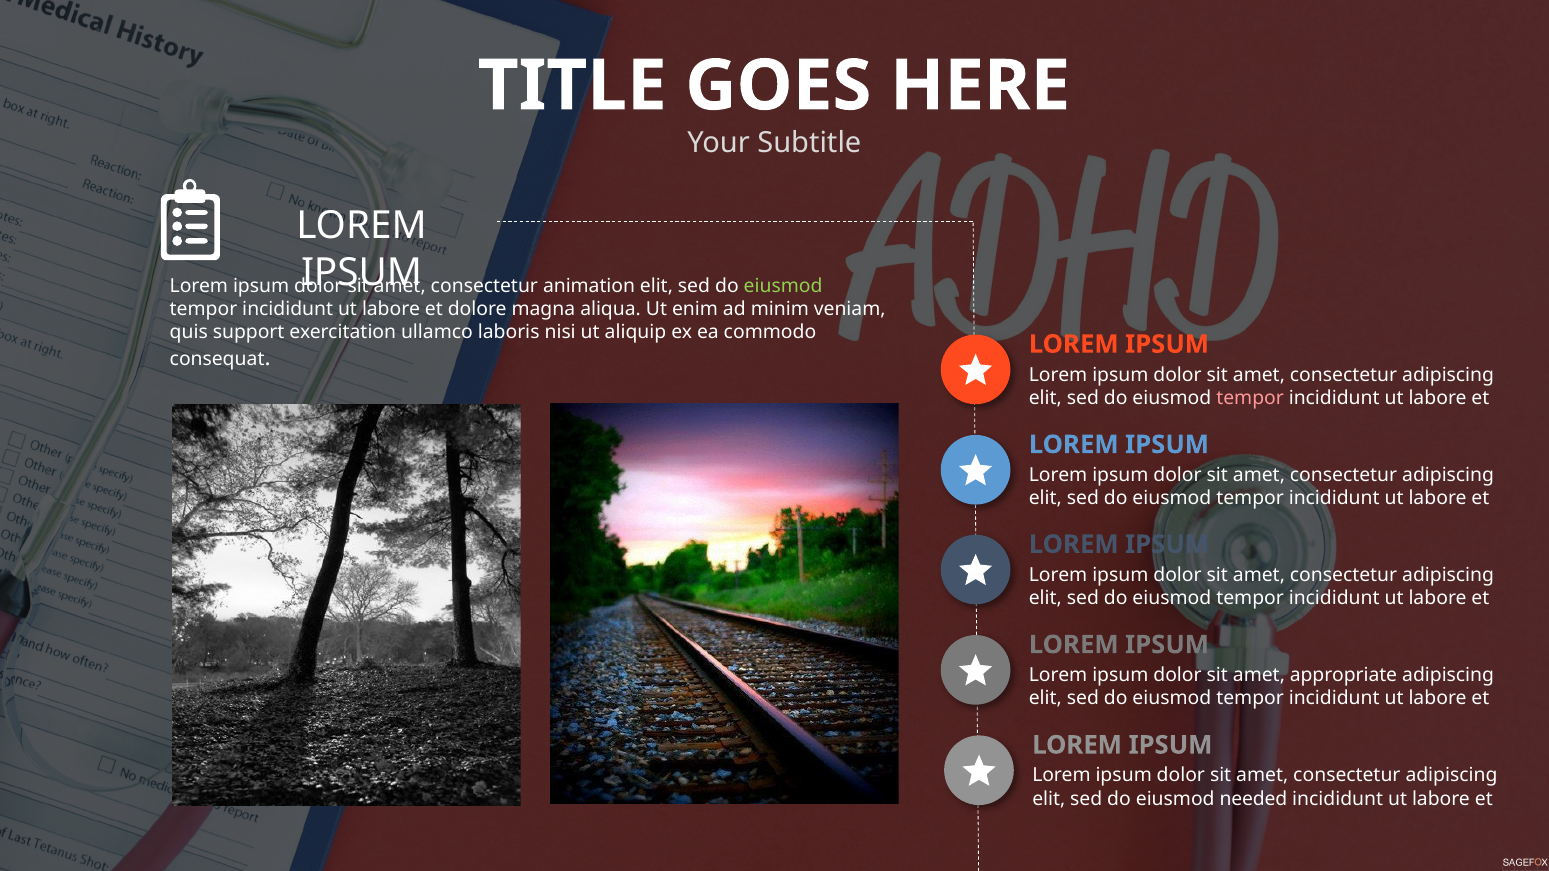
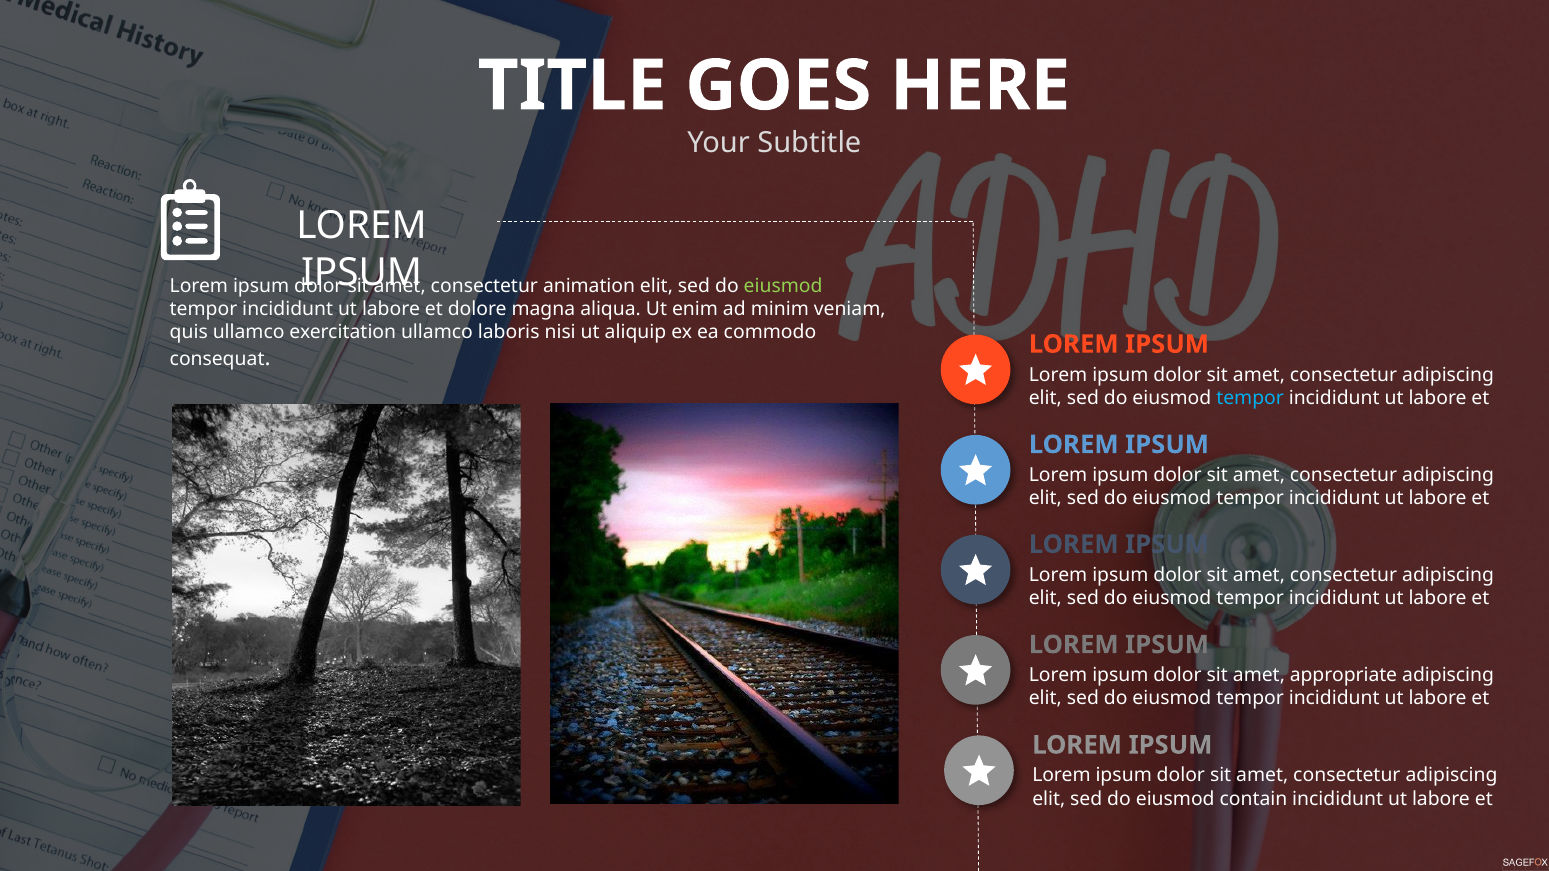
quis support: support -> ullamco
tempor at (1250, 398) colour: pink -> light blue
needed: needed -> contain
